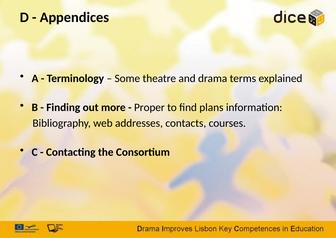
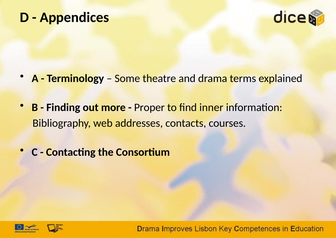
plans: plans -> inner
